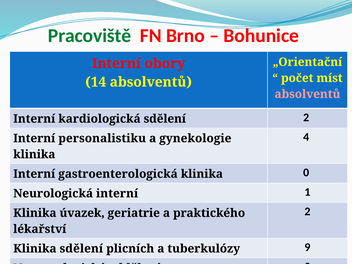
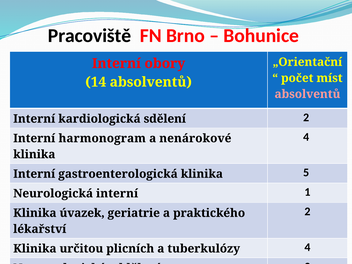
Pracoviště colour: green -> black
personalistiku: personalistiku -> harmonogram
gynekologie: gynekologie -> nenárokové
0: 0 -> 5
Klinika sdělení: sdělení -> určitou
tuberkulózy 9: 9 -> 4
